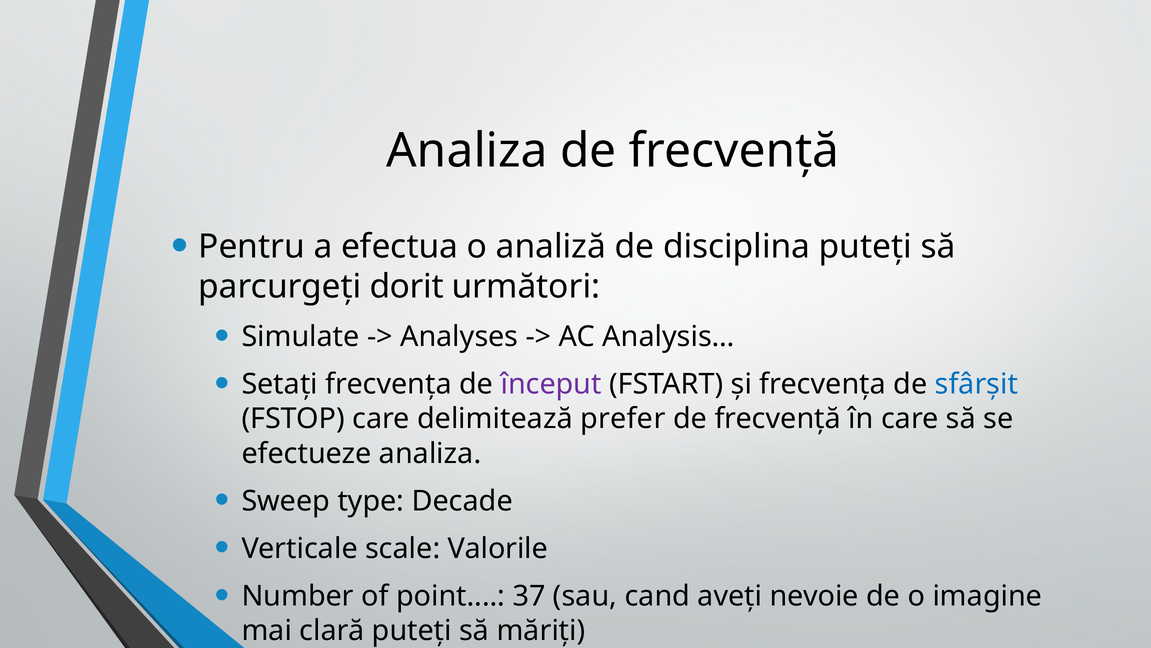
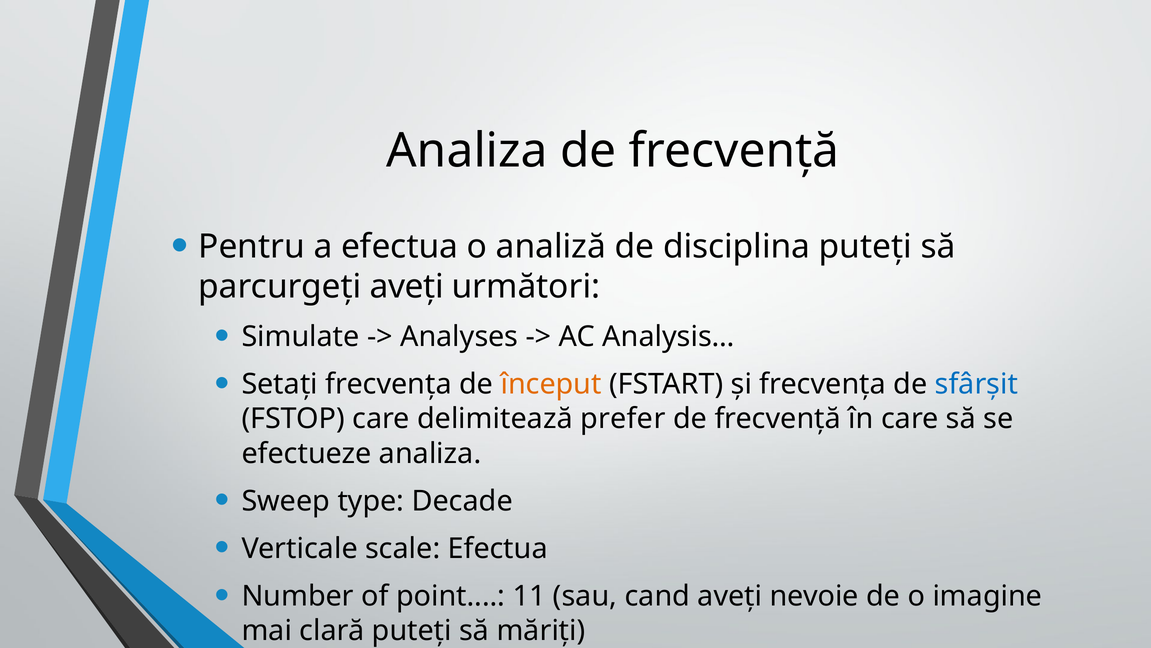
parcurgeți dorit: dorit -> aveți
început colour: purple -> orange
scale Valorile: Valorile -> Efectua
37: 37 -> 11
